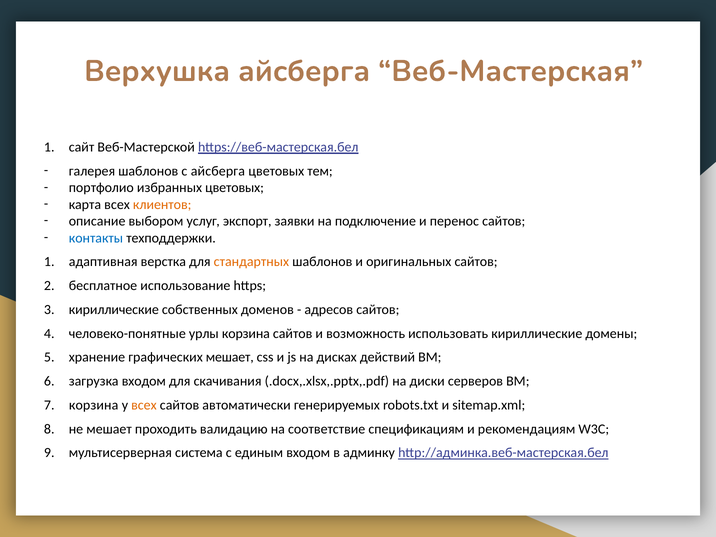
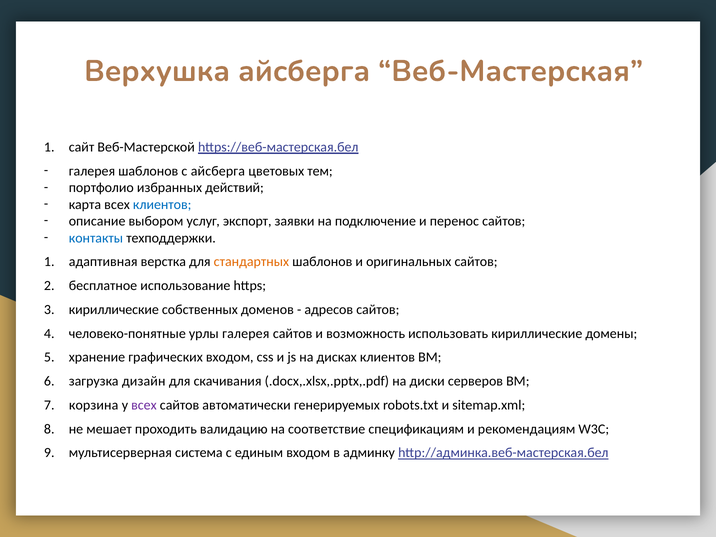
избранных цветовых: цветовых -> действий
клиентов at (162, 205) colour: orange -> blue
урлы корзина: корзина -> галерея
графических мешает: мешает -> входом
дисках действий: действий -> клиентов
загрузка входом: входом -> дизайн
всех at (144, 405) colour: orange -> purple
